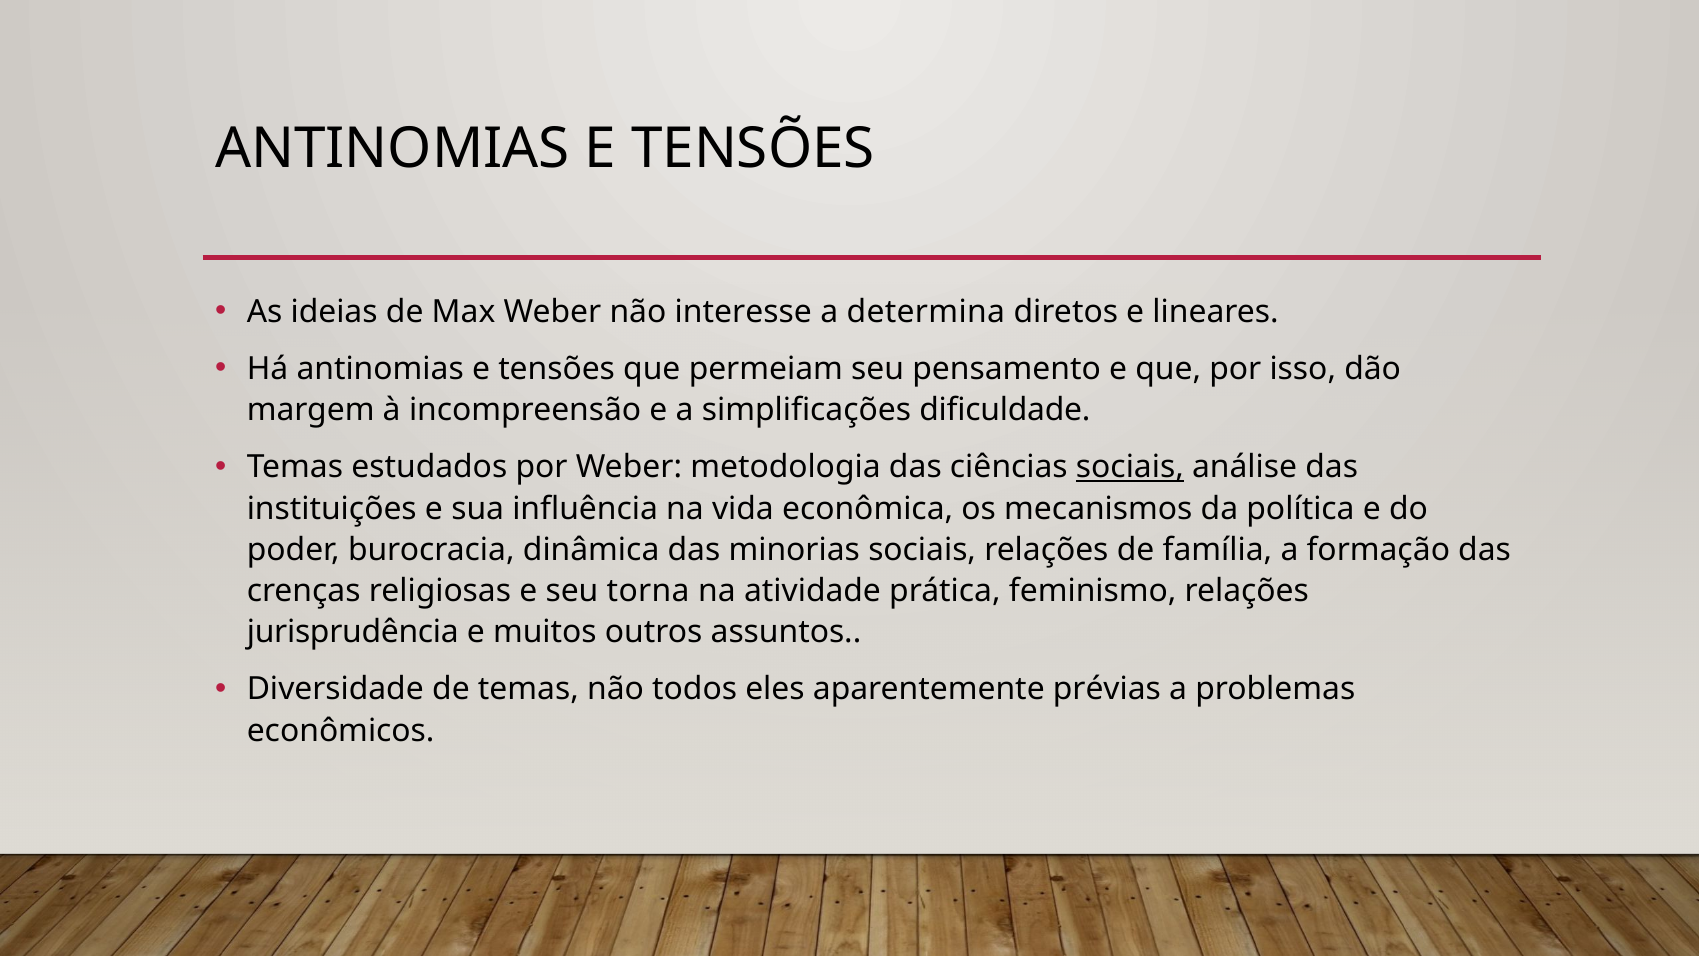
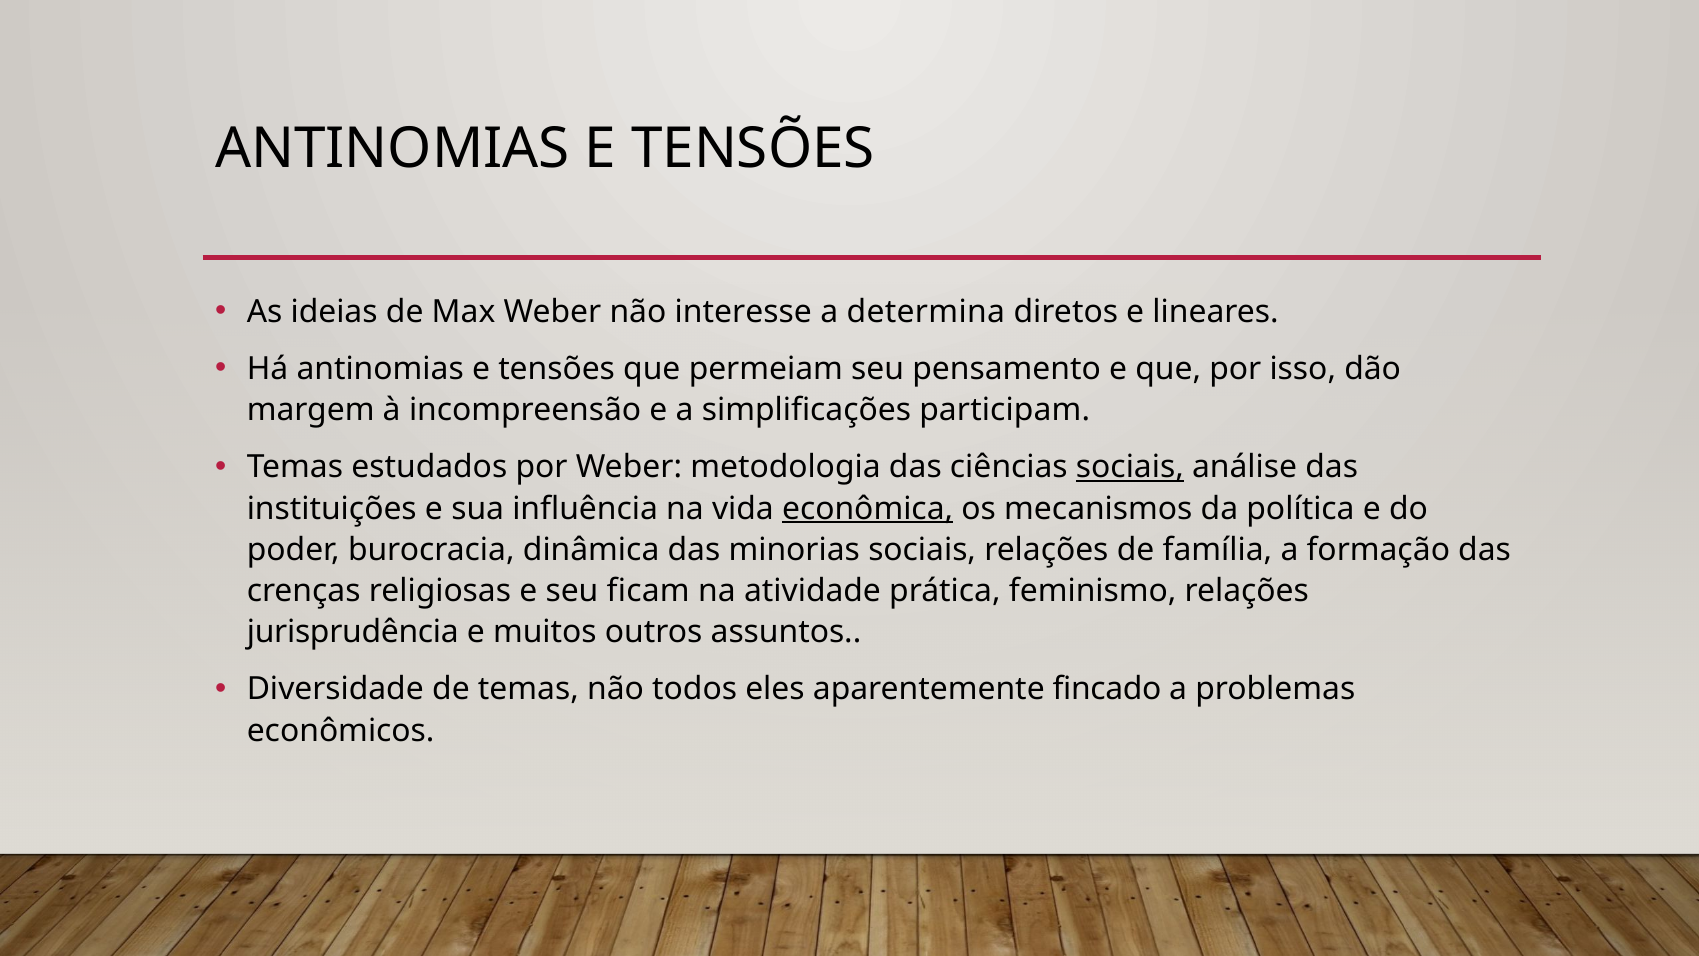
dificuldade: dificuldade -> participam
econômica underline: none -> present
torna: torna -> ficam
prévias: prévias -> fincado
